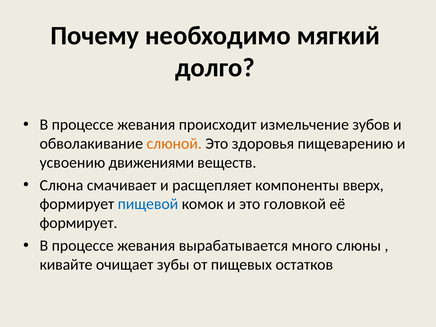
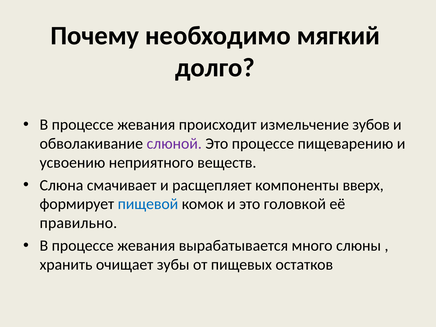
слюной colour: orange -> purple
Это здоровья: здоровья -> процессе
движениями: движениями -> неприятного
формирует at (79, 223): формирует -> правильно
кивайте: кивайте -> хранить
